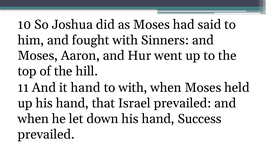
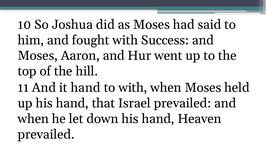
Sinners: Sinners -> Success
Success: Success -> Heaven
